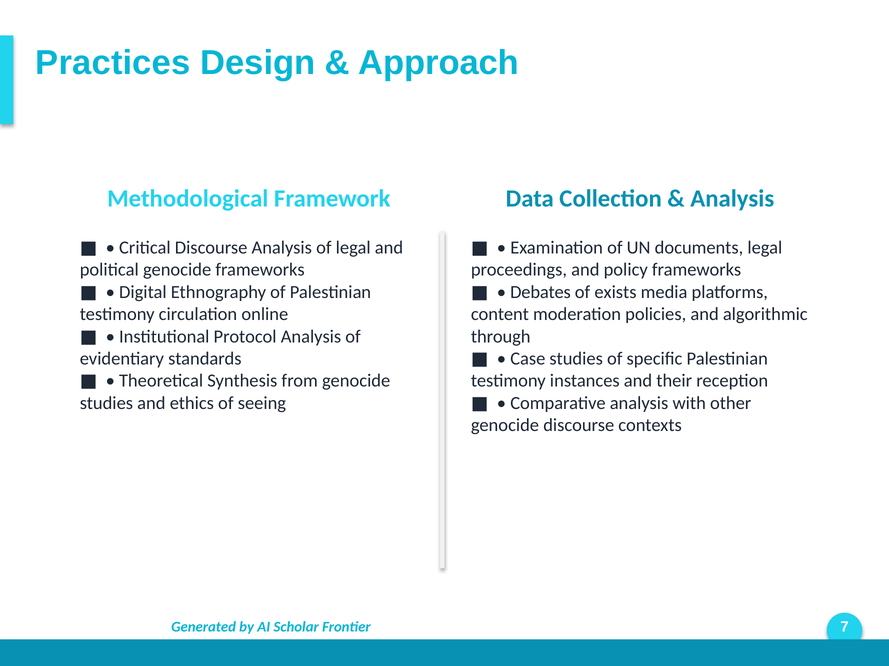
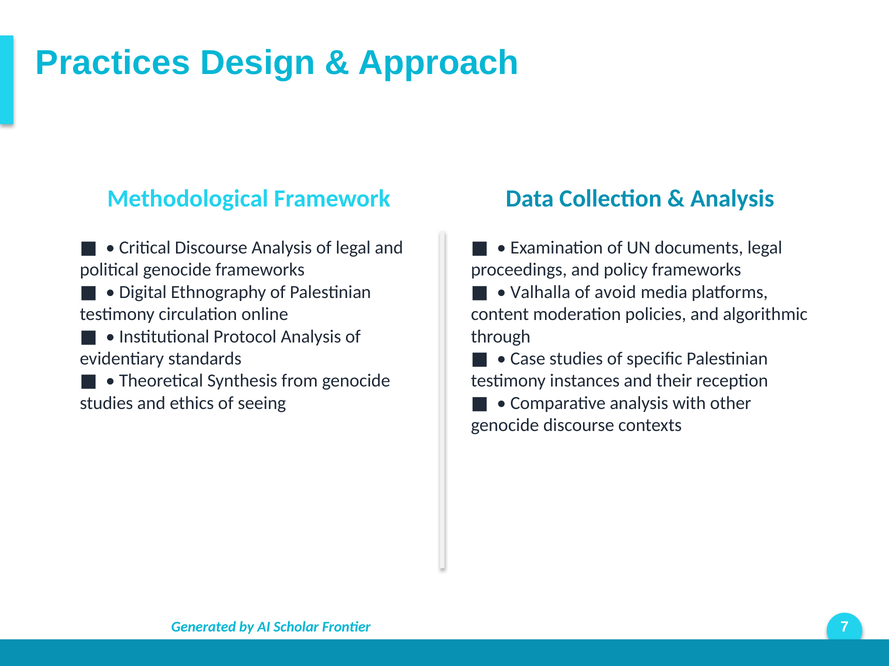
Debates: Debates -> Valhalla
exists: exists -> avoid
